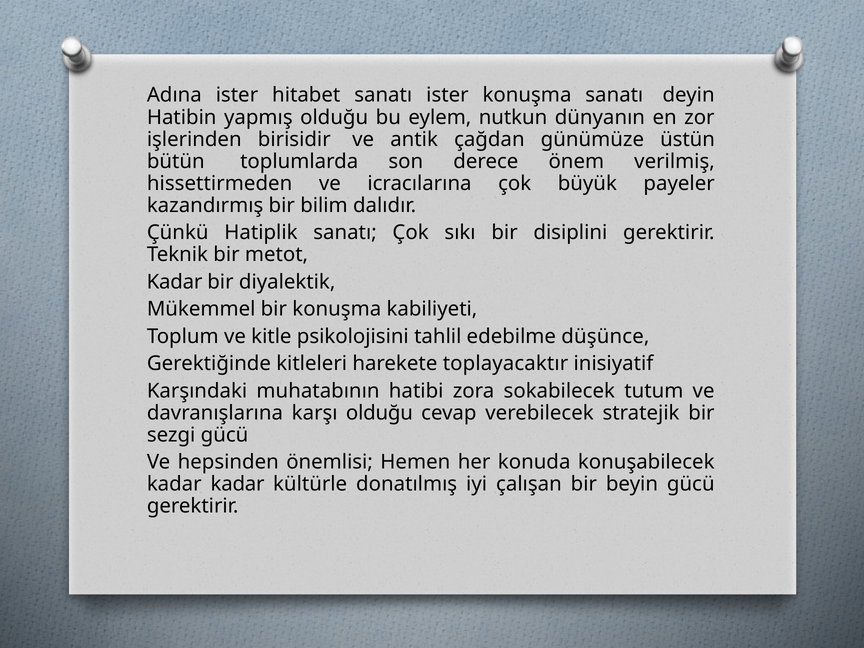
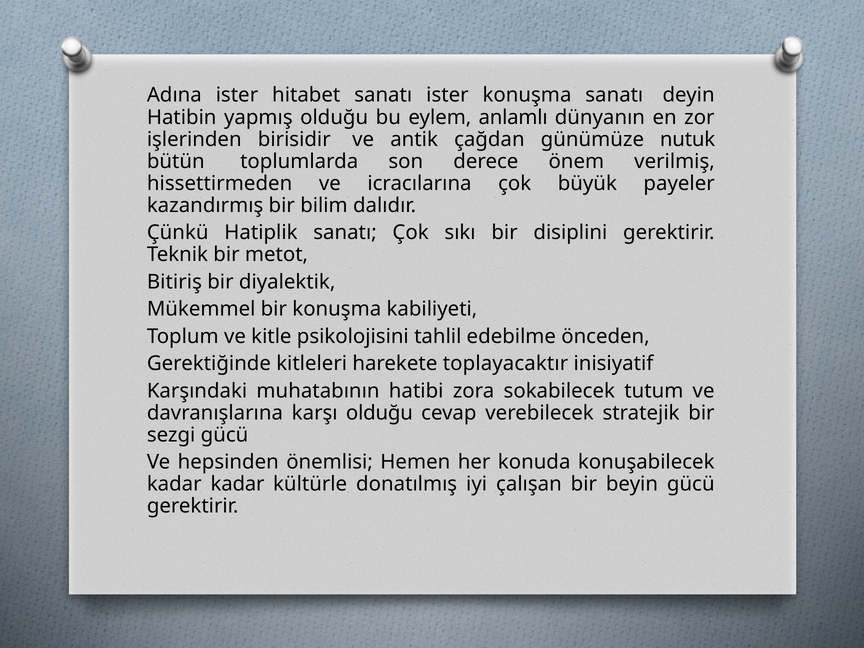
nutkun: nutkun -> anlamlı
üstün: üstün -> nutuk
Kadar at (175, 282): Kadar -> Bitiriş
düşünce: düşünce -> önceden
